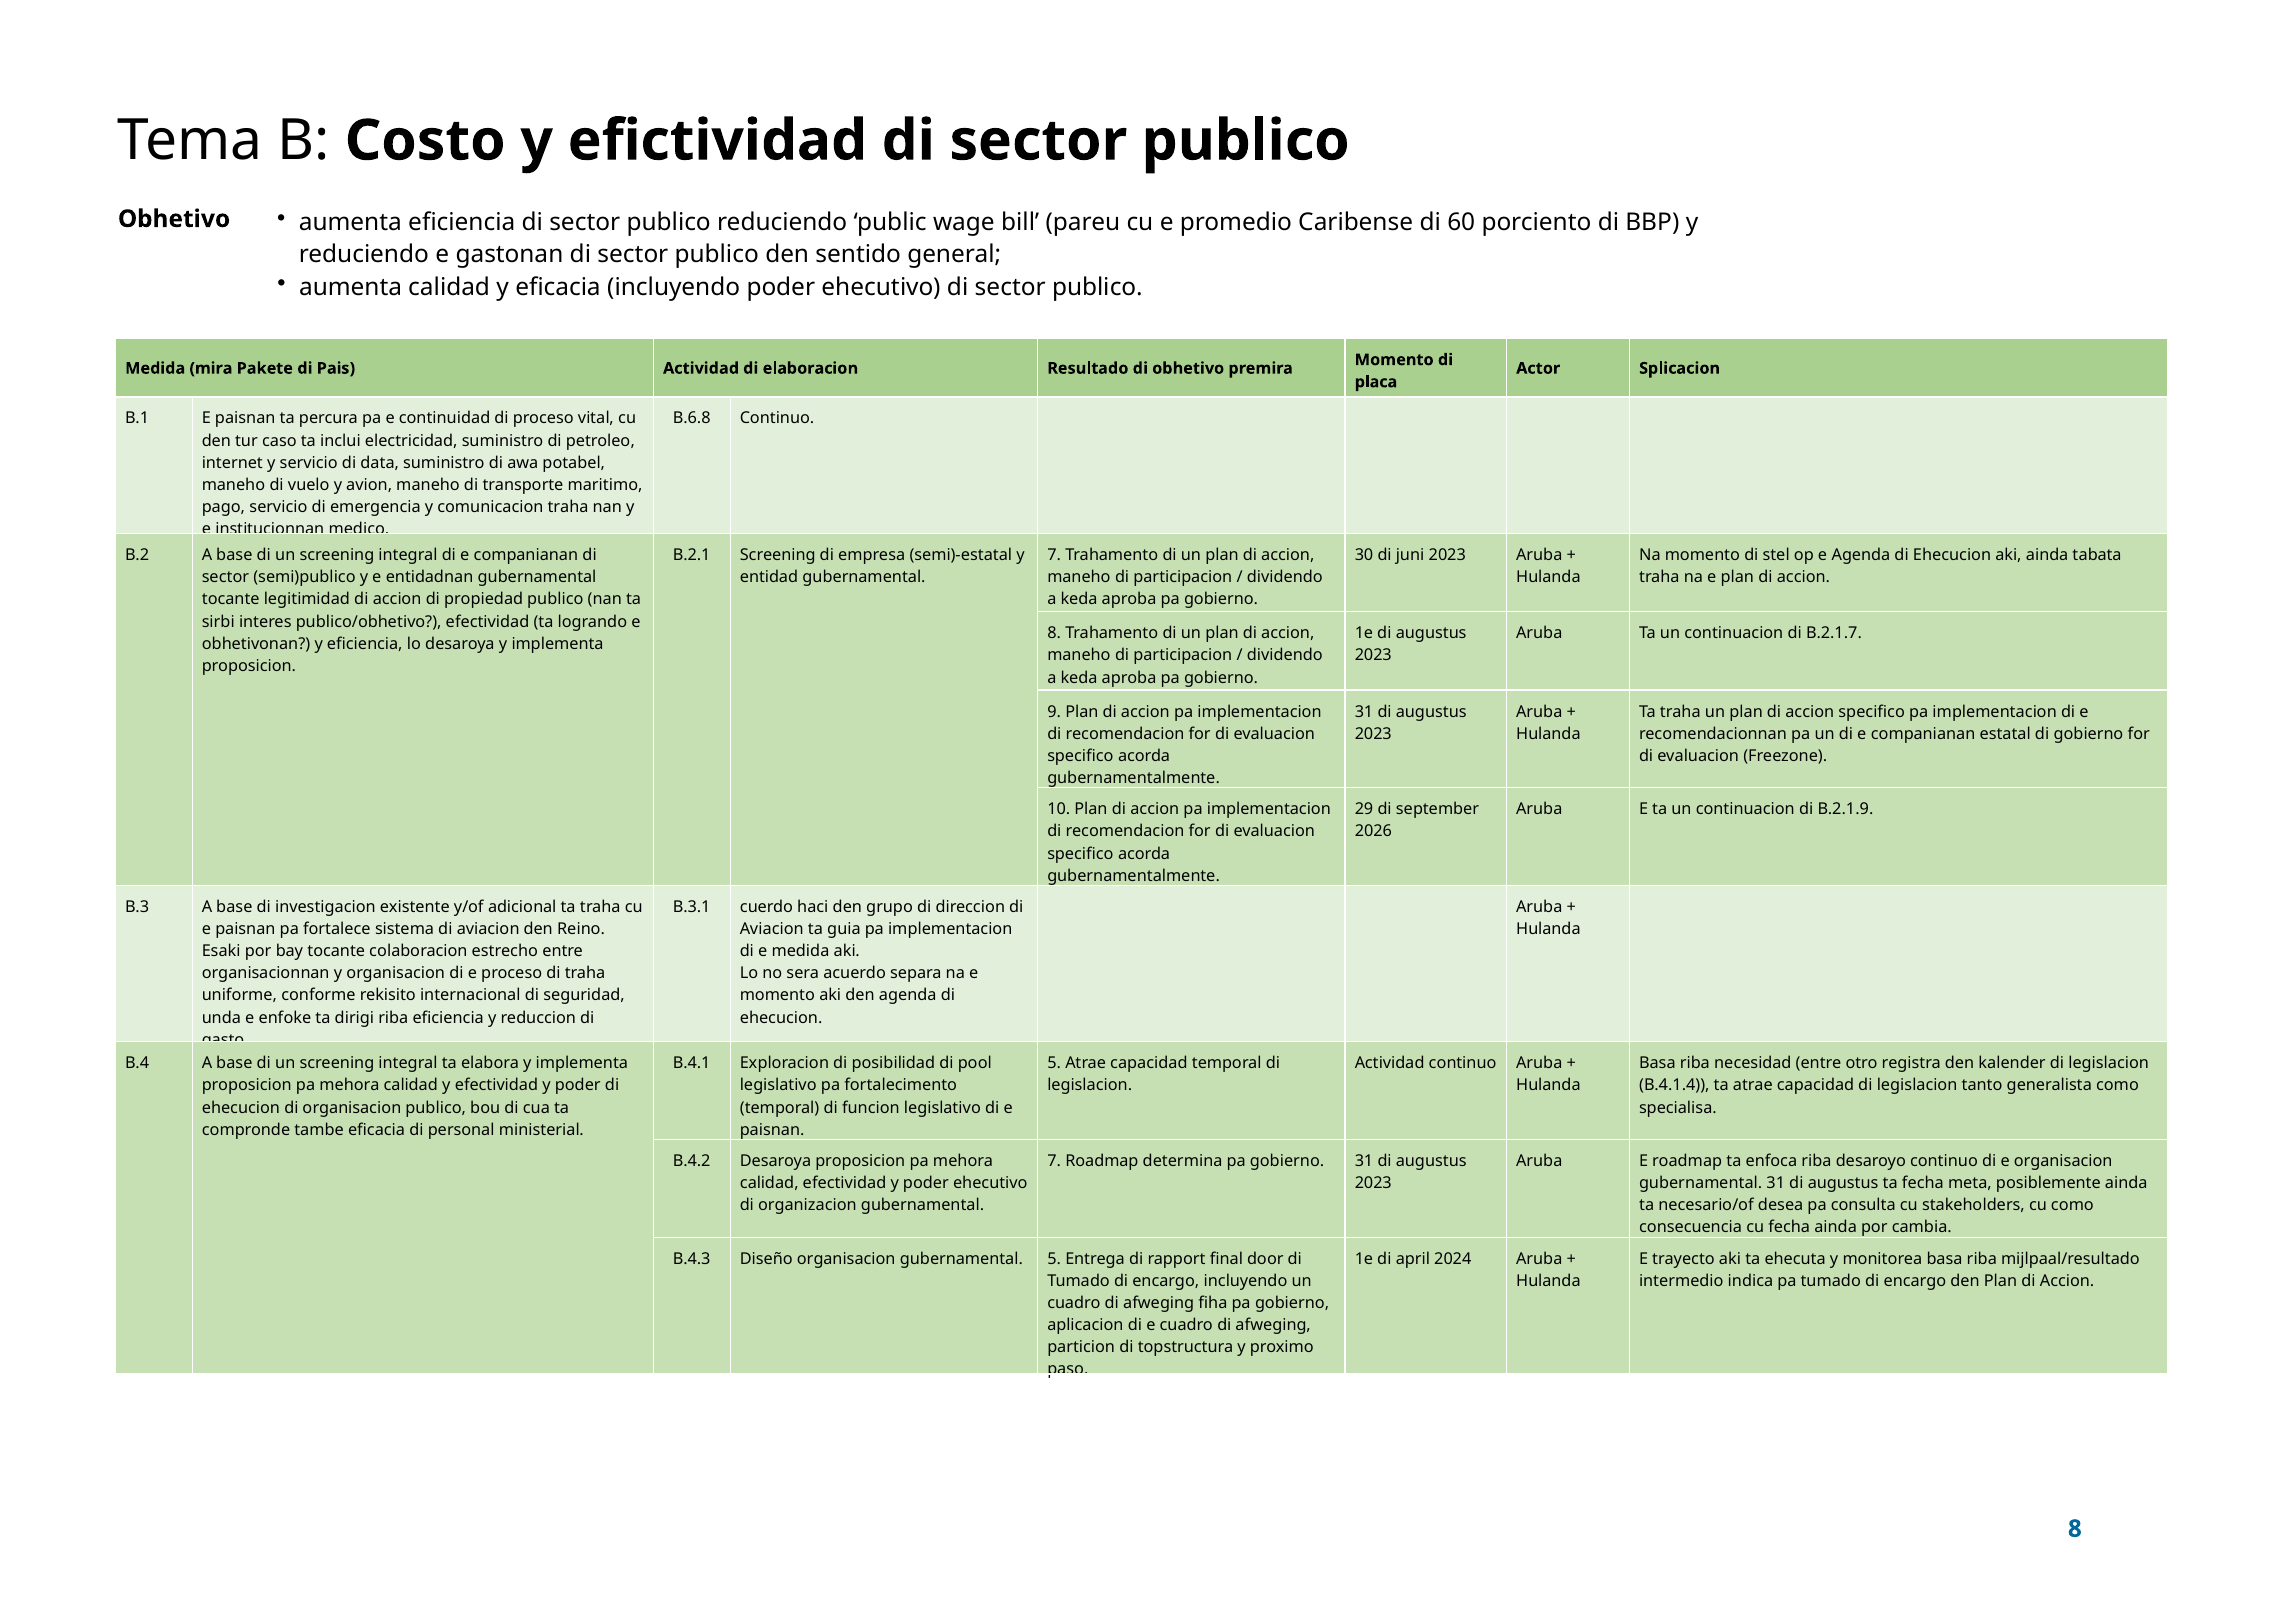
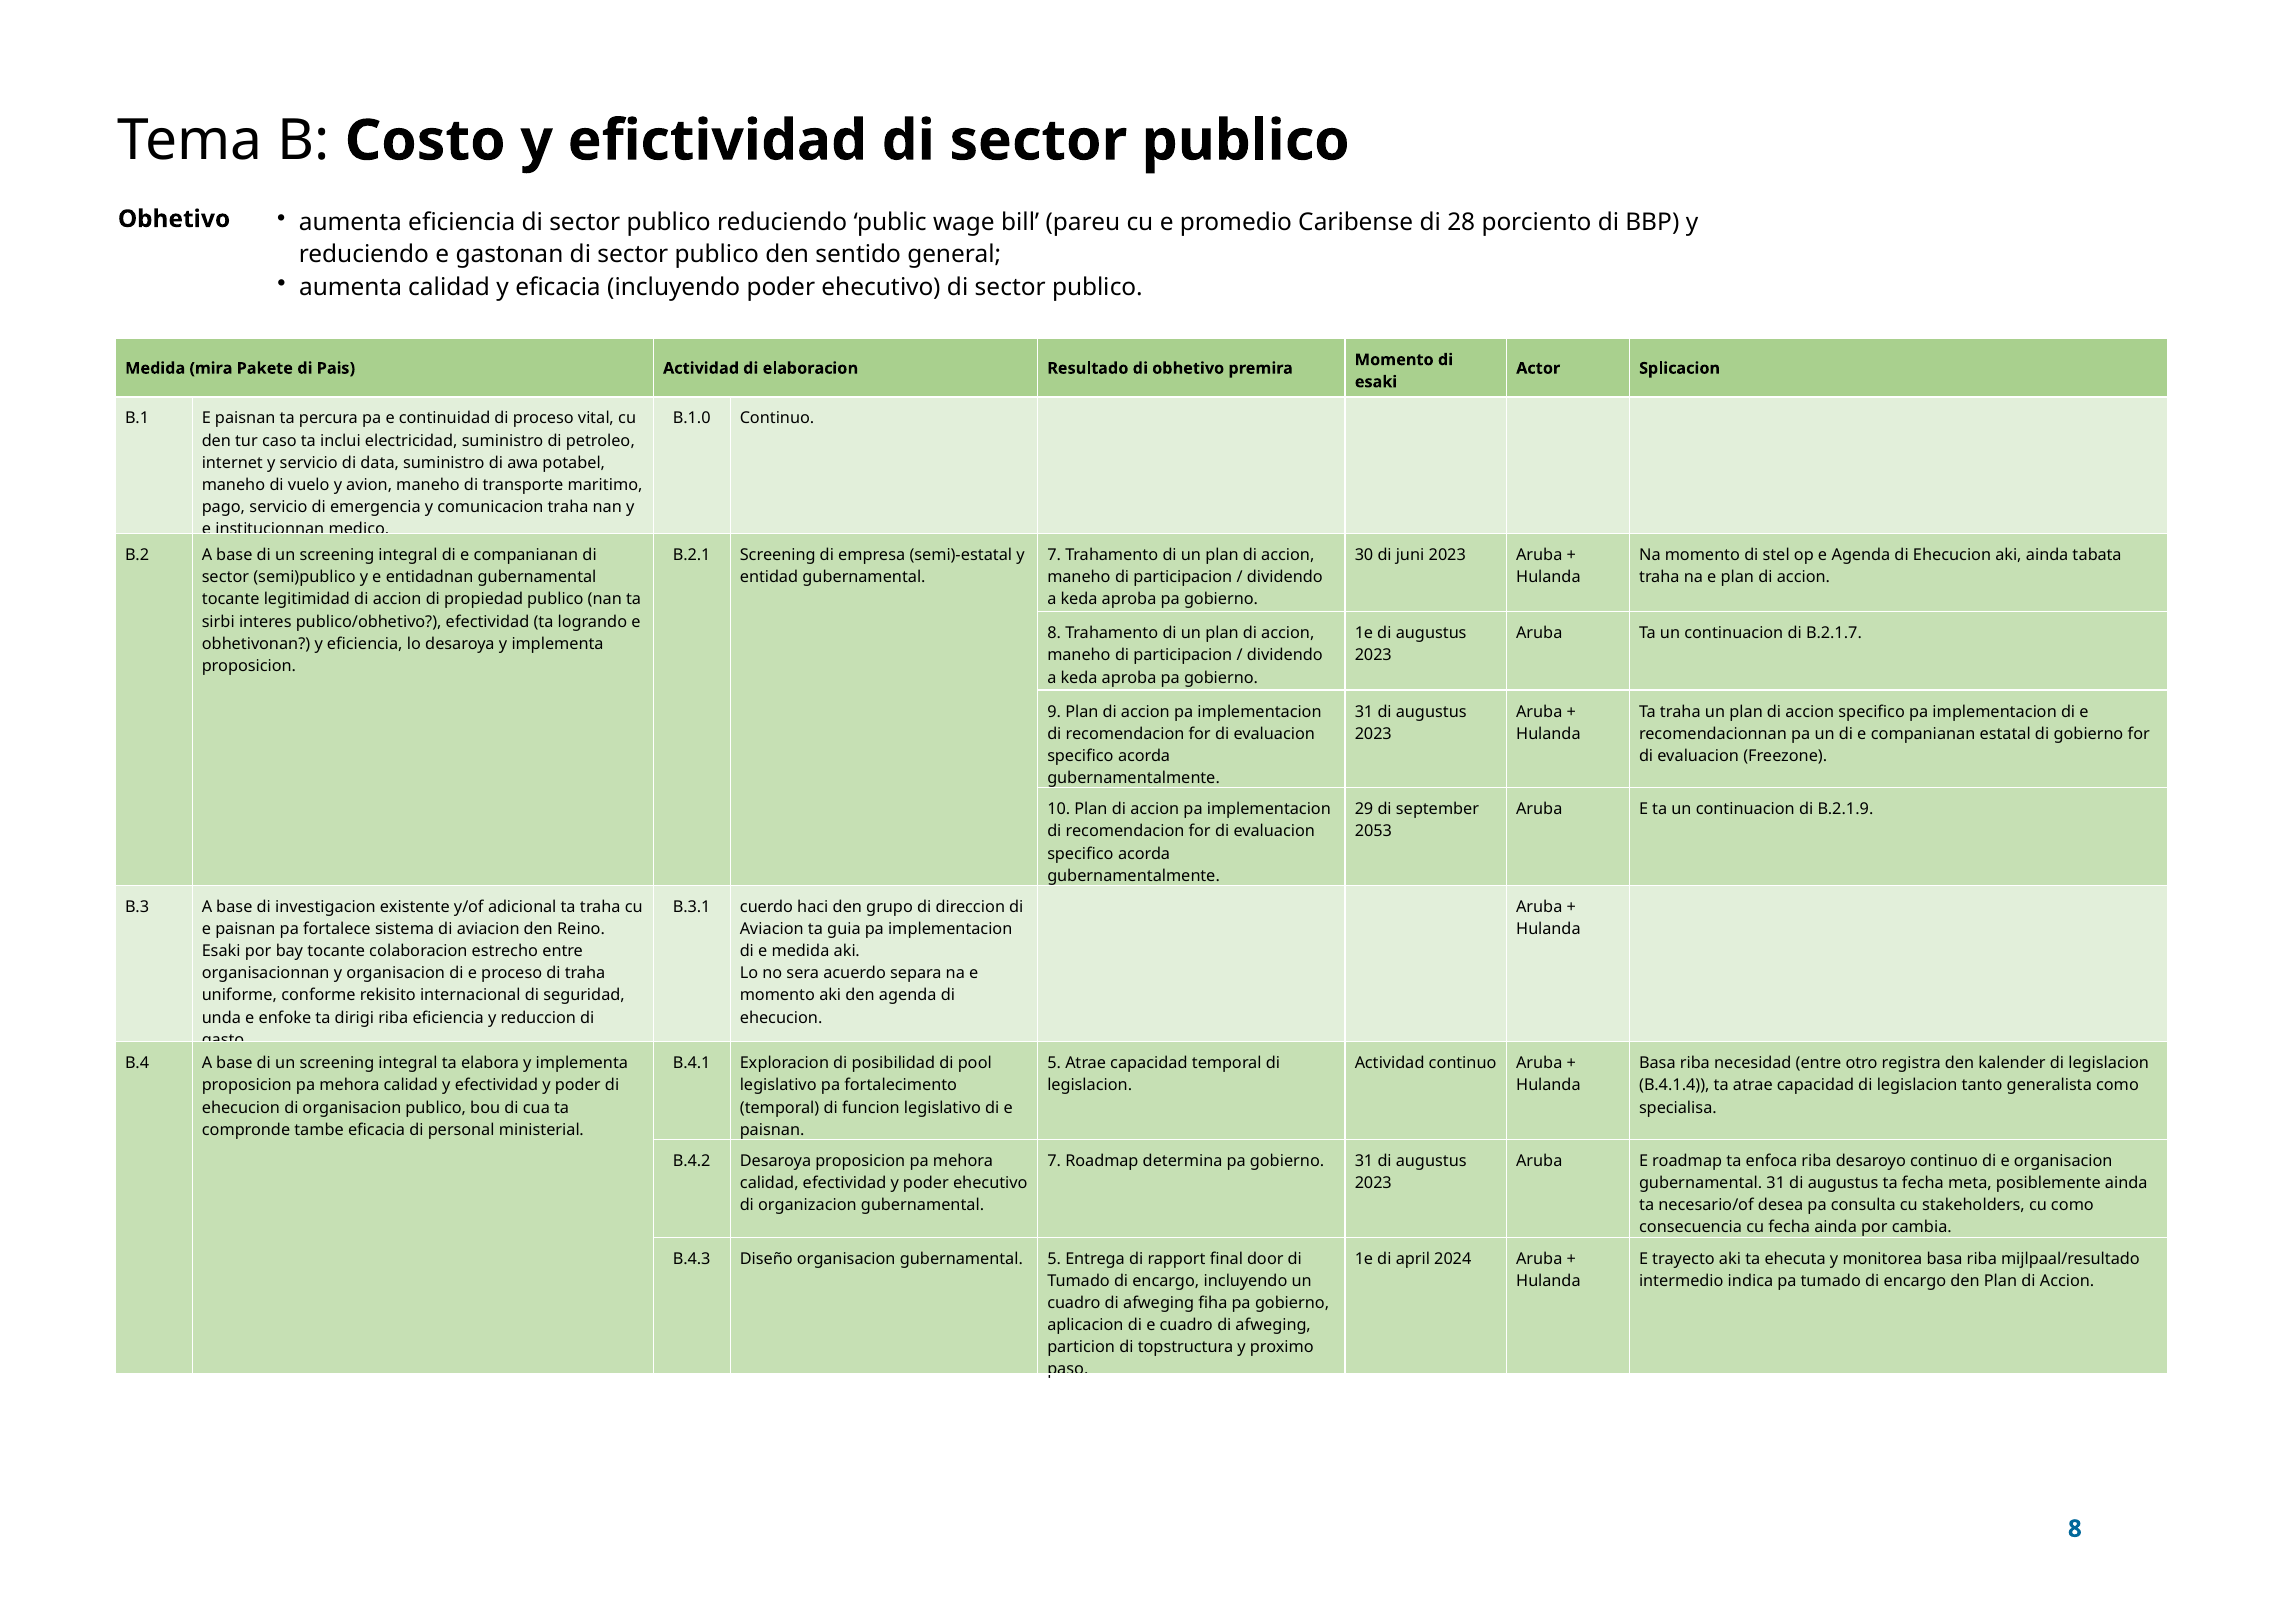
60: 60 -> 28
placa at (1376, 382): placa -> esaki
B.6.8: B.6.8 -> B.1.0
2026: 2026 -> 2053
